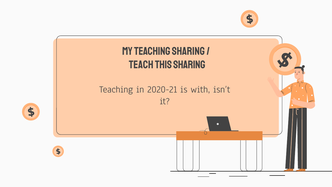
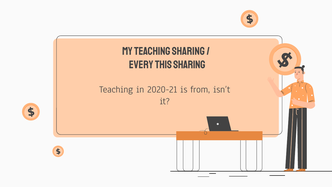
teach: teach -> every
with: with -> from
